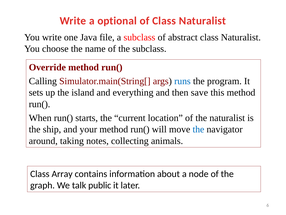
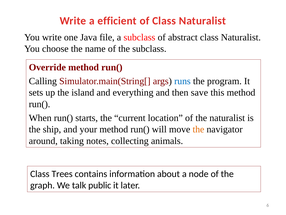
optional: optional -> efficient
the at (198, 129) colour: blue -> orange
Array: Array -> Trees
